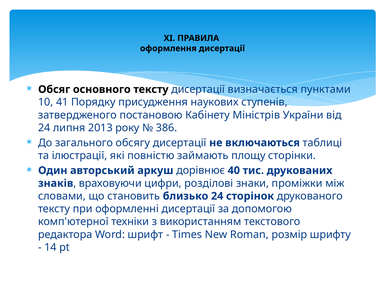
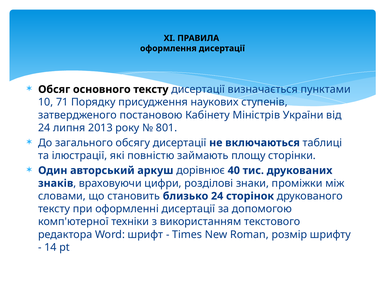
41: 41 -> 71
386: 386 -> 801
